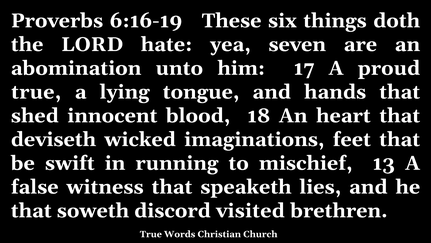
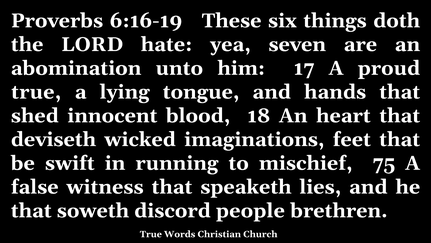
13: 13 -> 75
visited: visited -> people
